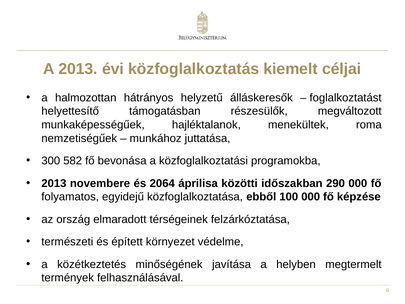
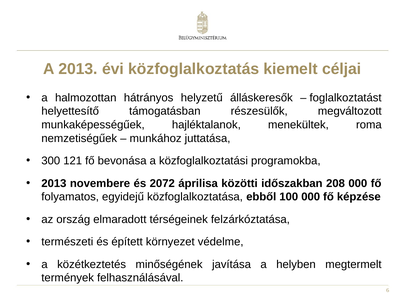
582: 582 -> 121
2064: 2064 -> 2072
290: 290 -> 208
